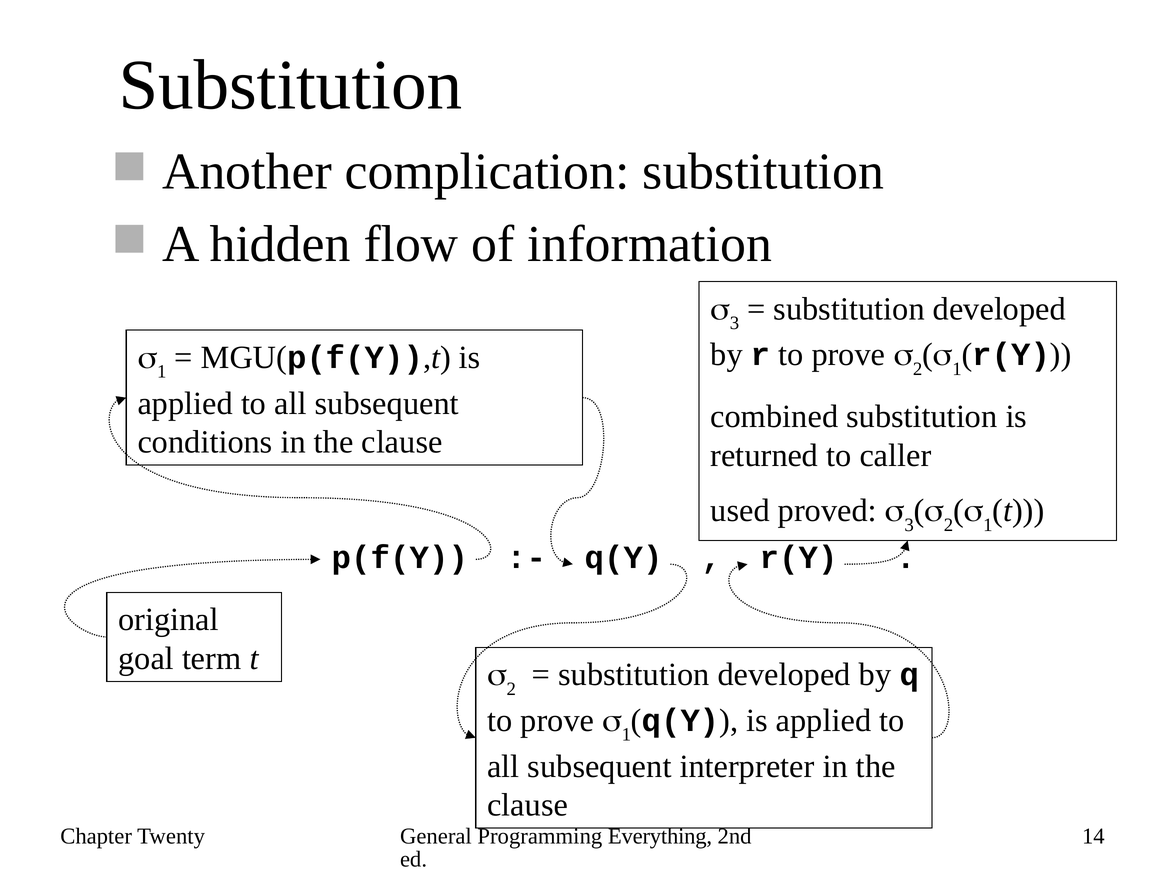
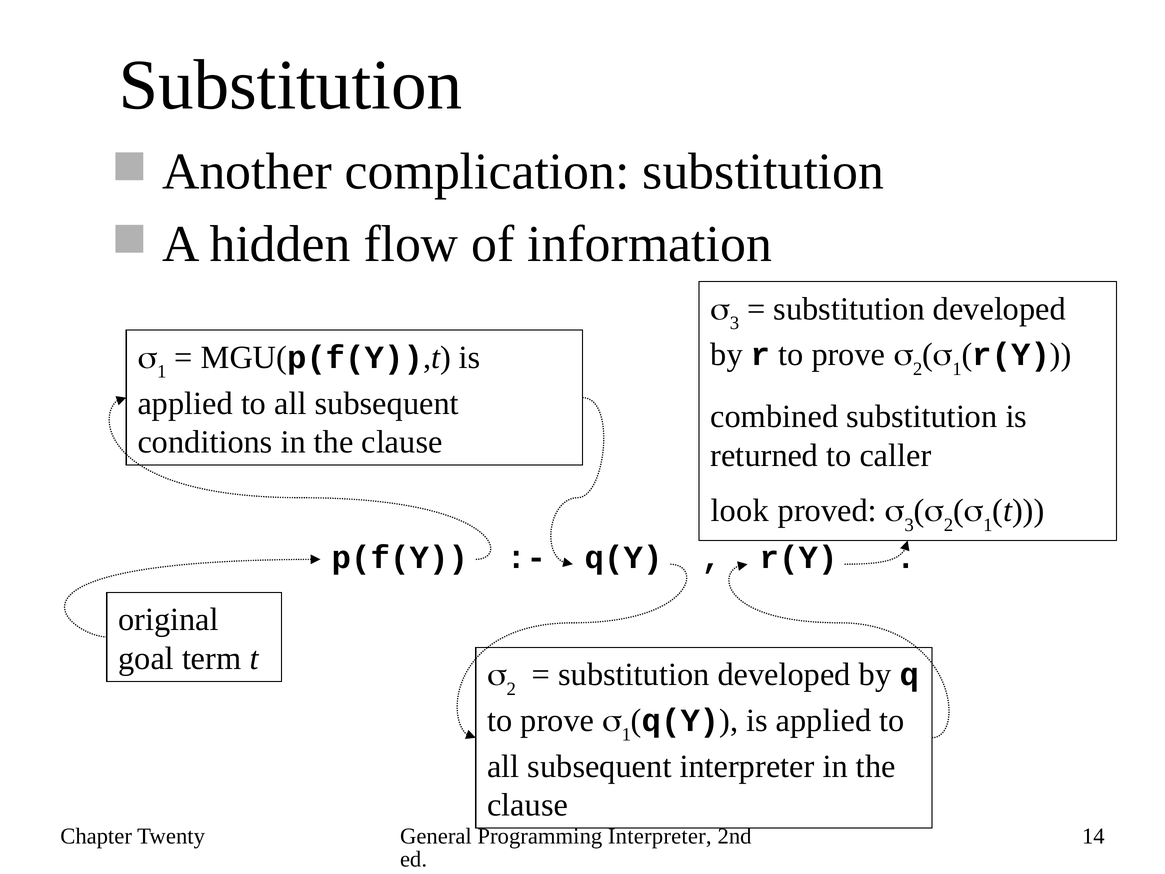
used: used -> look
Programming Everything: Everything -> Interpreter
